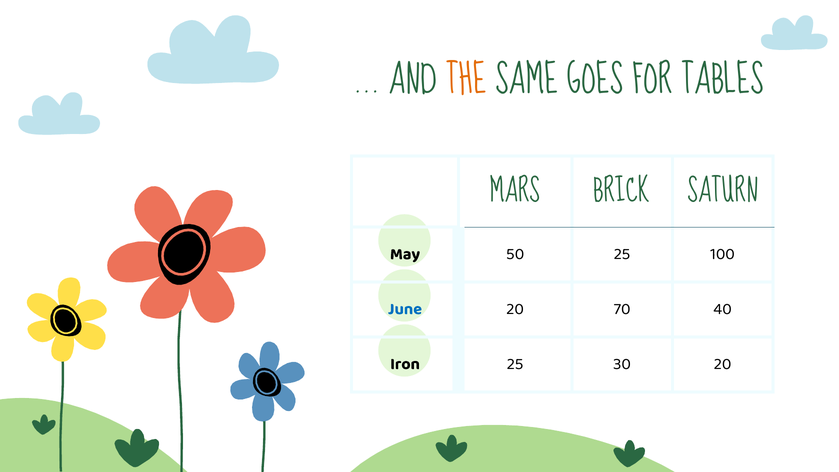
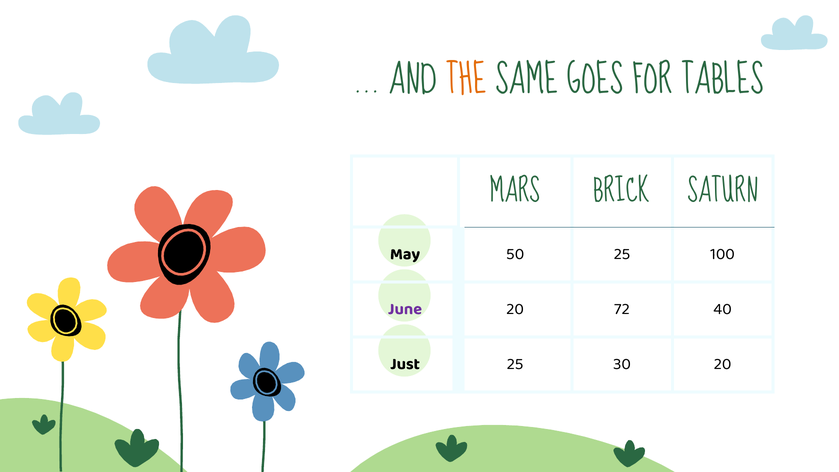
June colour: blue -> purple
70: 70 -> 72
Iron: Iron -> Just
